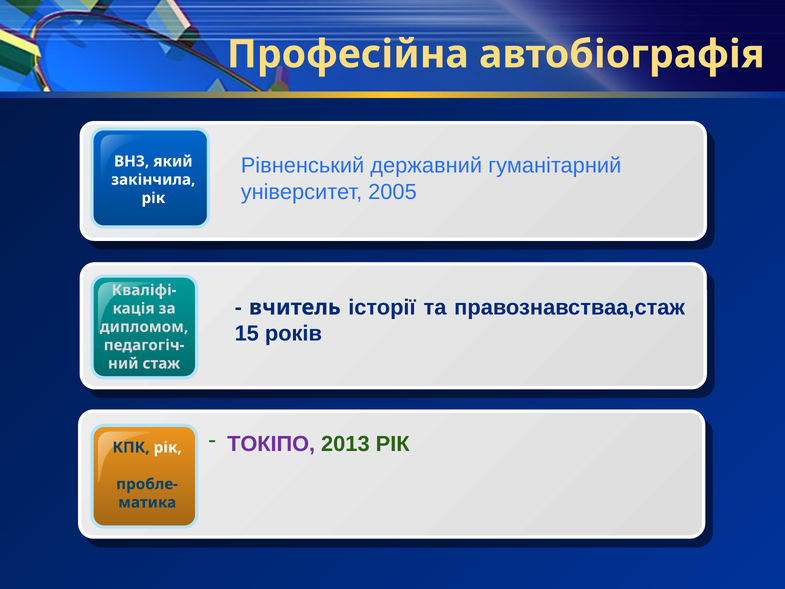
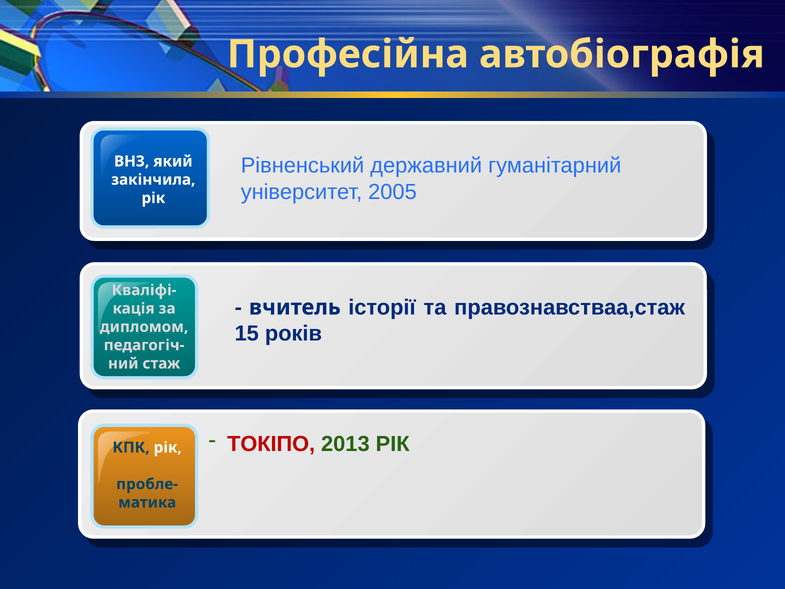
ТОКІПО colour: purple -> red
